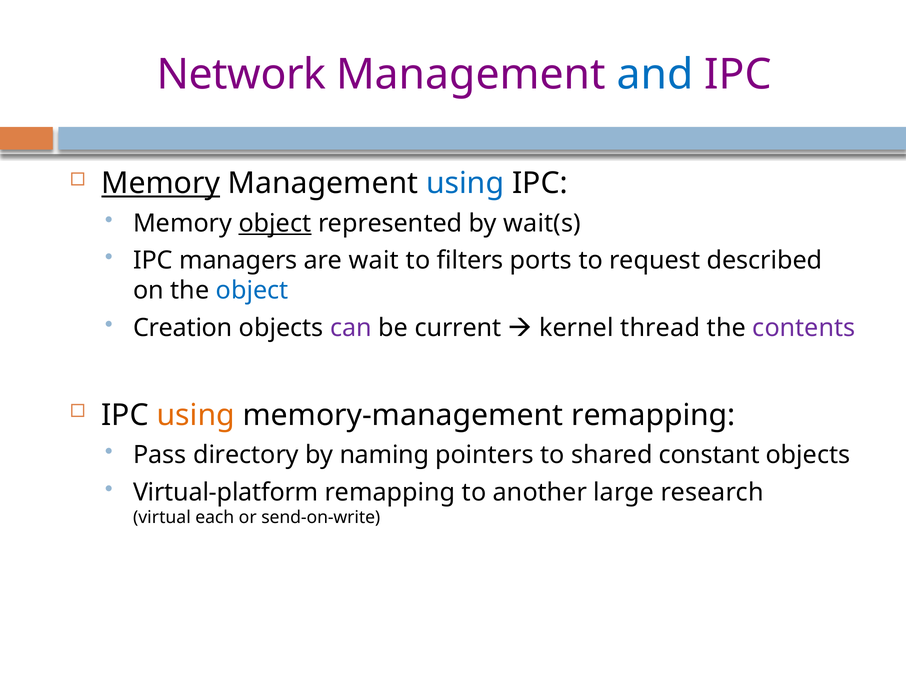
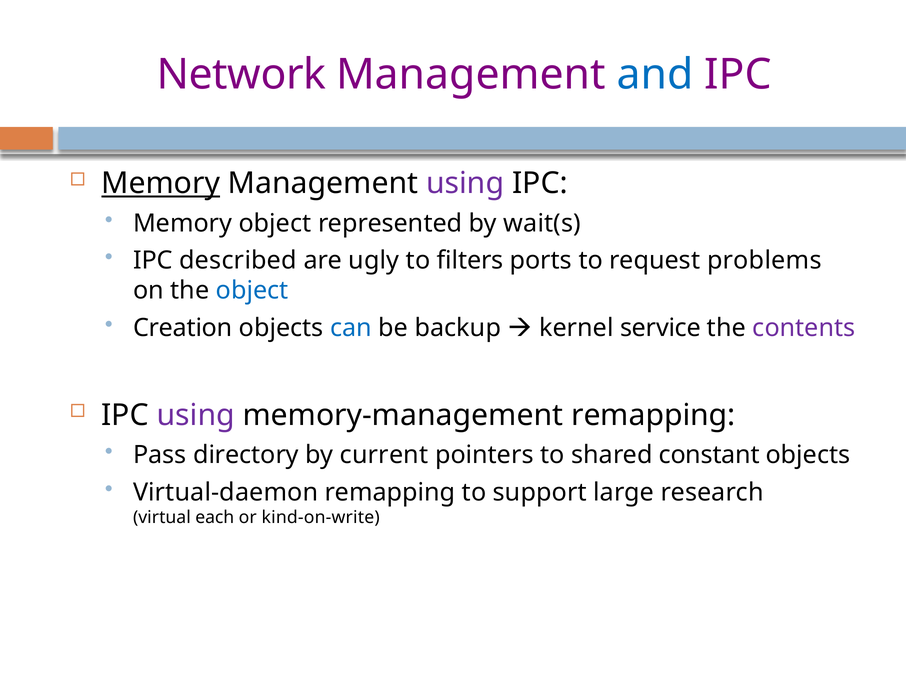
using at (465, 183) colour: blue -> purple
object at (275, 223) underline: present -> none
managers: managers -> described
wait: wait -> ugly
described: described -> problems
can colour: purple -> blue
current: current -> backup
thread: thread -> service
using at (196, 415) colour: orange -> purple
naming: naming -> current
Virtual-platform: Virtual-platform -> Virtual-daemon
another: another -> support
send-on-write: send-on-write -> kind-on-write
